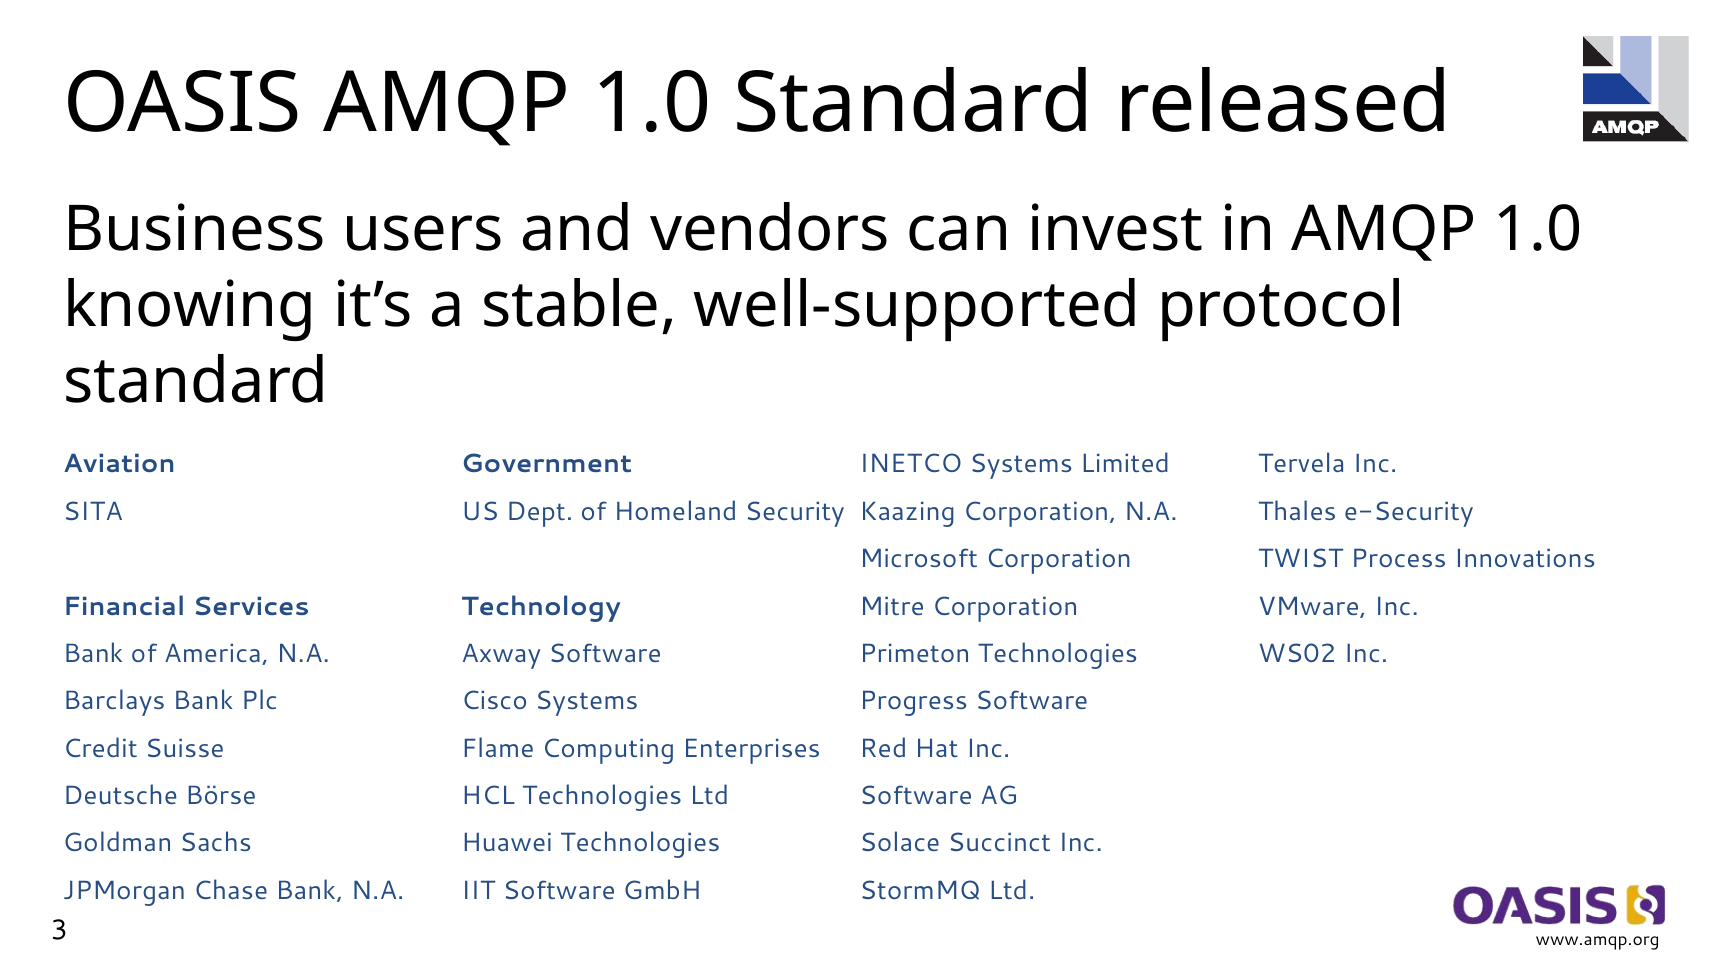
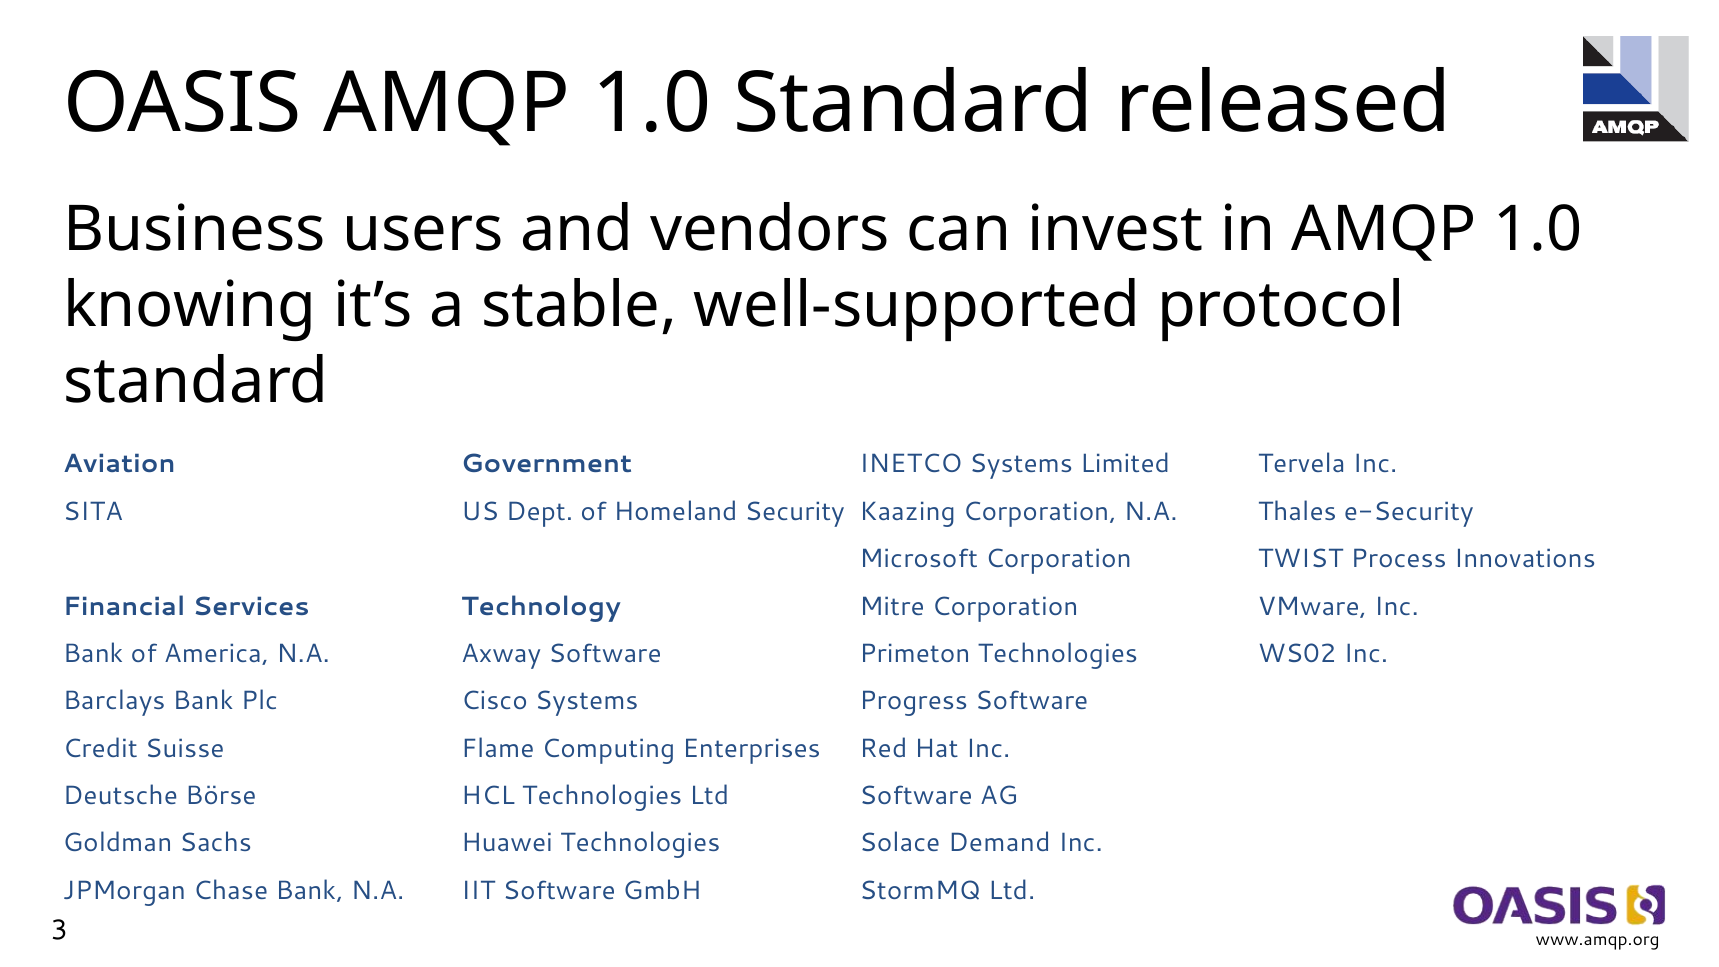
Succinct: Succinct -> Demand
